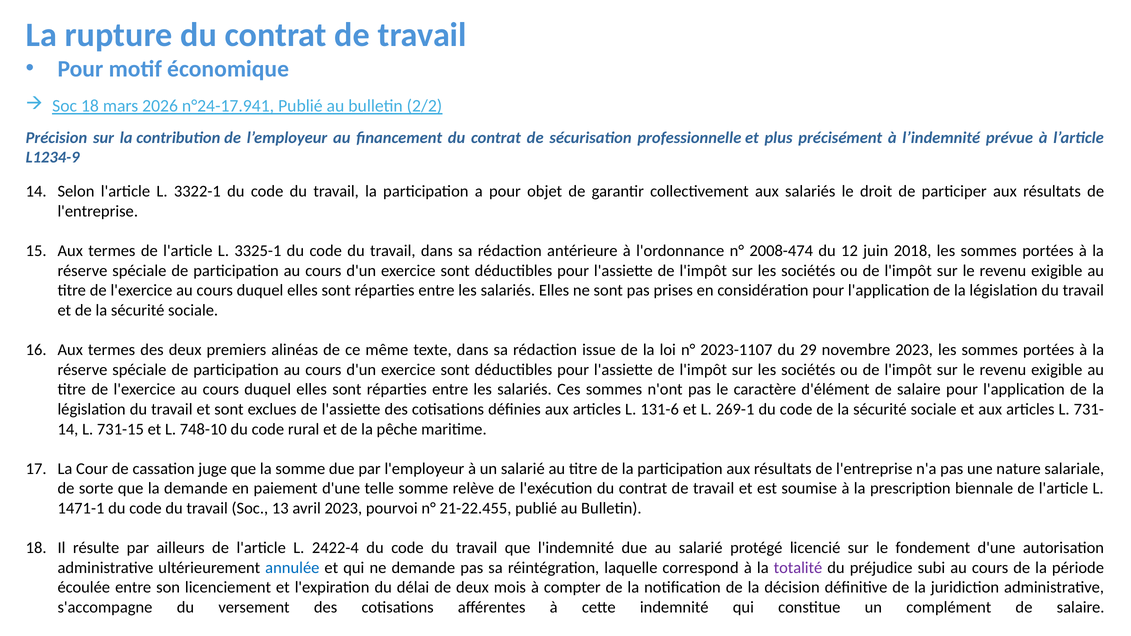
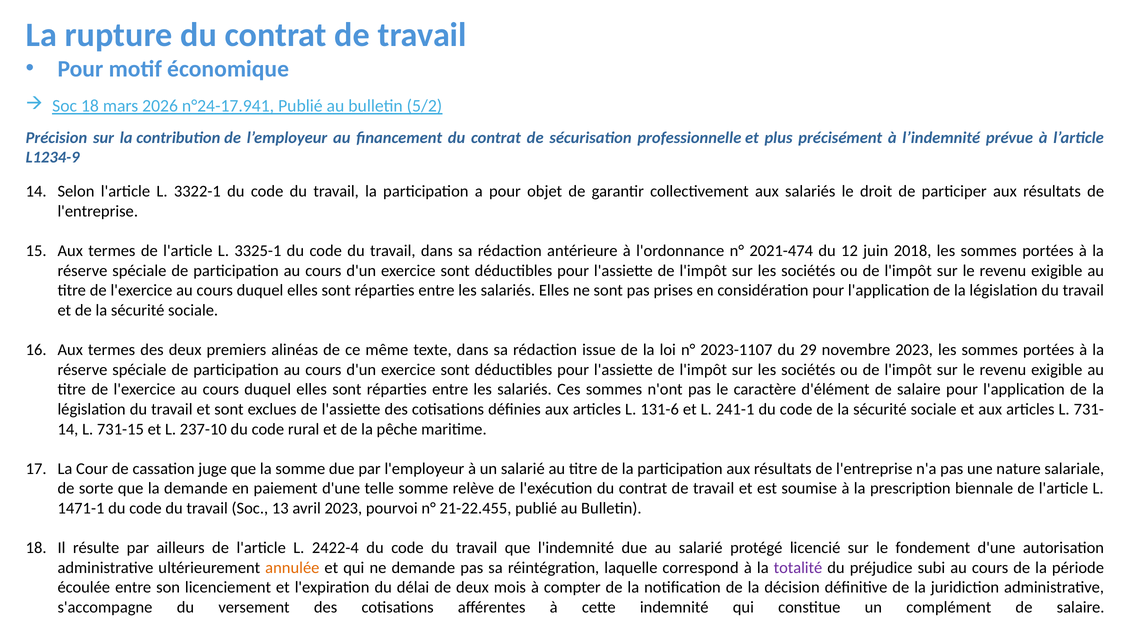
2/2: 2/2 -> 5/2
2008-474: 2008-474 -> 2021-474
269-1: 269-1 -> 241-1
748-10: 748-10 -> 237-10
annulée colour: blue -> orange
